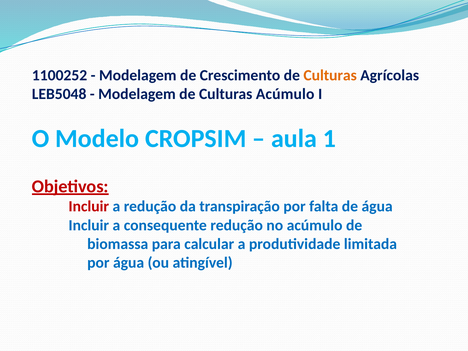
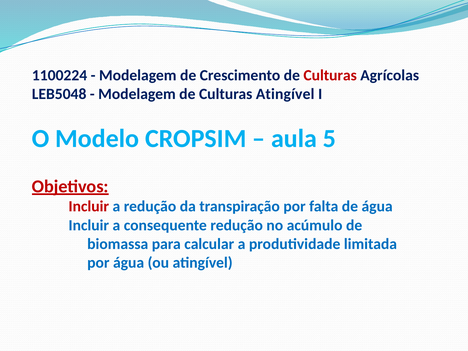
1100252: 1100252 -> 1100224
Culturas at (330, 75) colour: orange -> red
Culturas Acúmulo: Acúmulo -> Atingível
1: 1 -> 5
